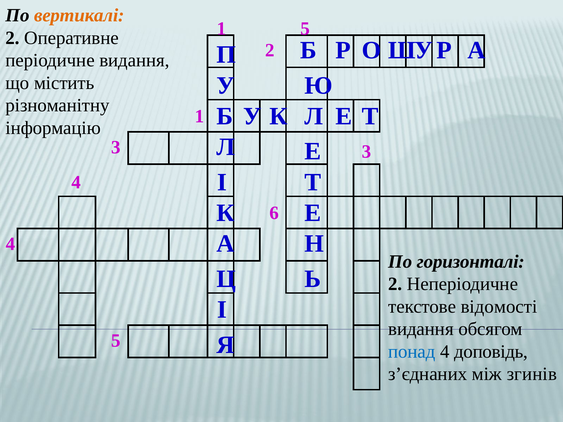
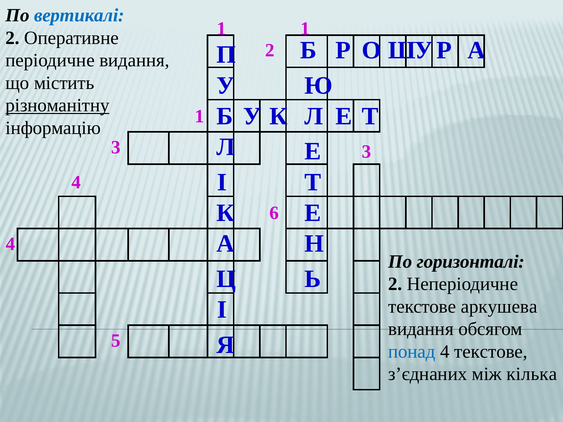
вертикалі colour: orange -> blue
1 5: 5 -> 1
різноманітну underline: none -> present
відомості: відомості -> аркушева
4 доповідь: доповідь -> текстове
згинів: згинів -> кілька
